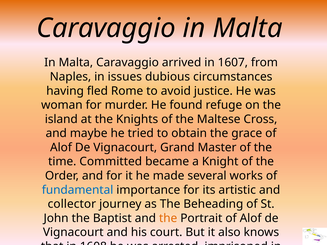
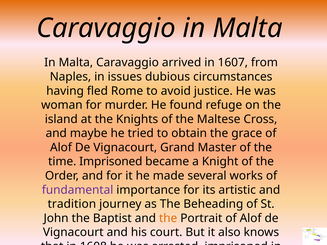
time Committed: Committed -> Imprisoned
fundamental colour: blue -> purple
collector: collector -> tradition
